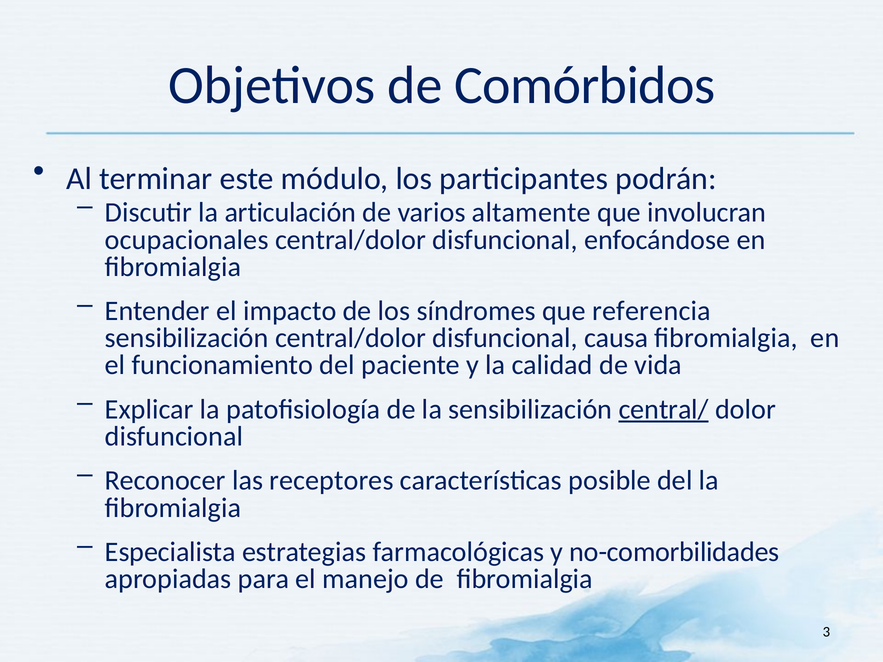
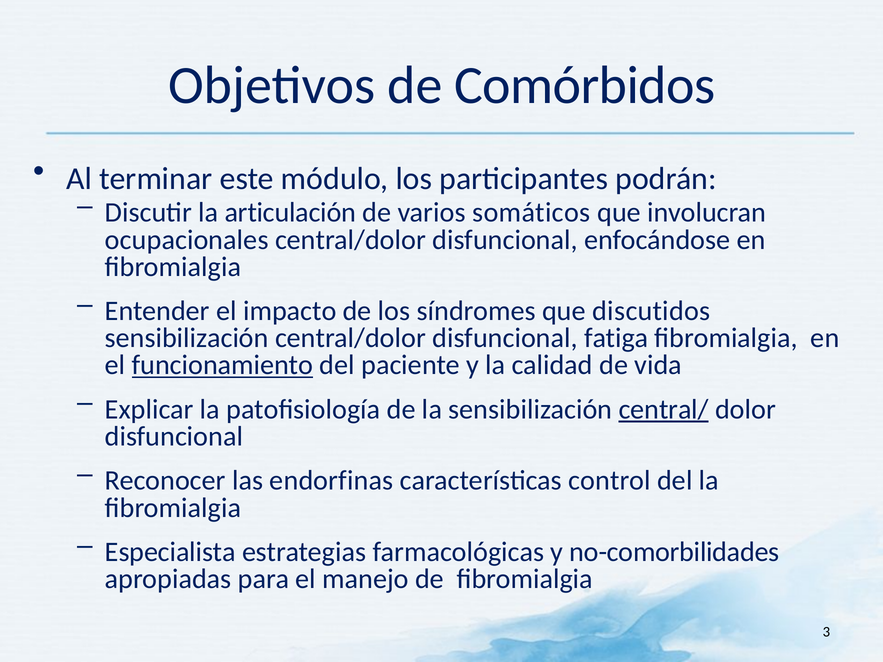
altamente: altamente -> somáticos
referencia: referencia -> discutidos
causa: causa -> fatiga
funcionamiento underline: none -> present
receptores: receptores -> endorfinas
posible: posible -> control
